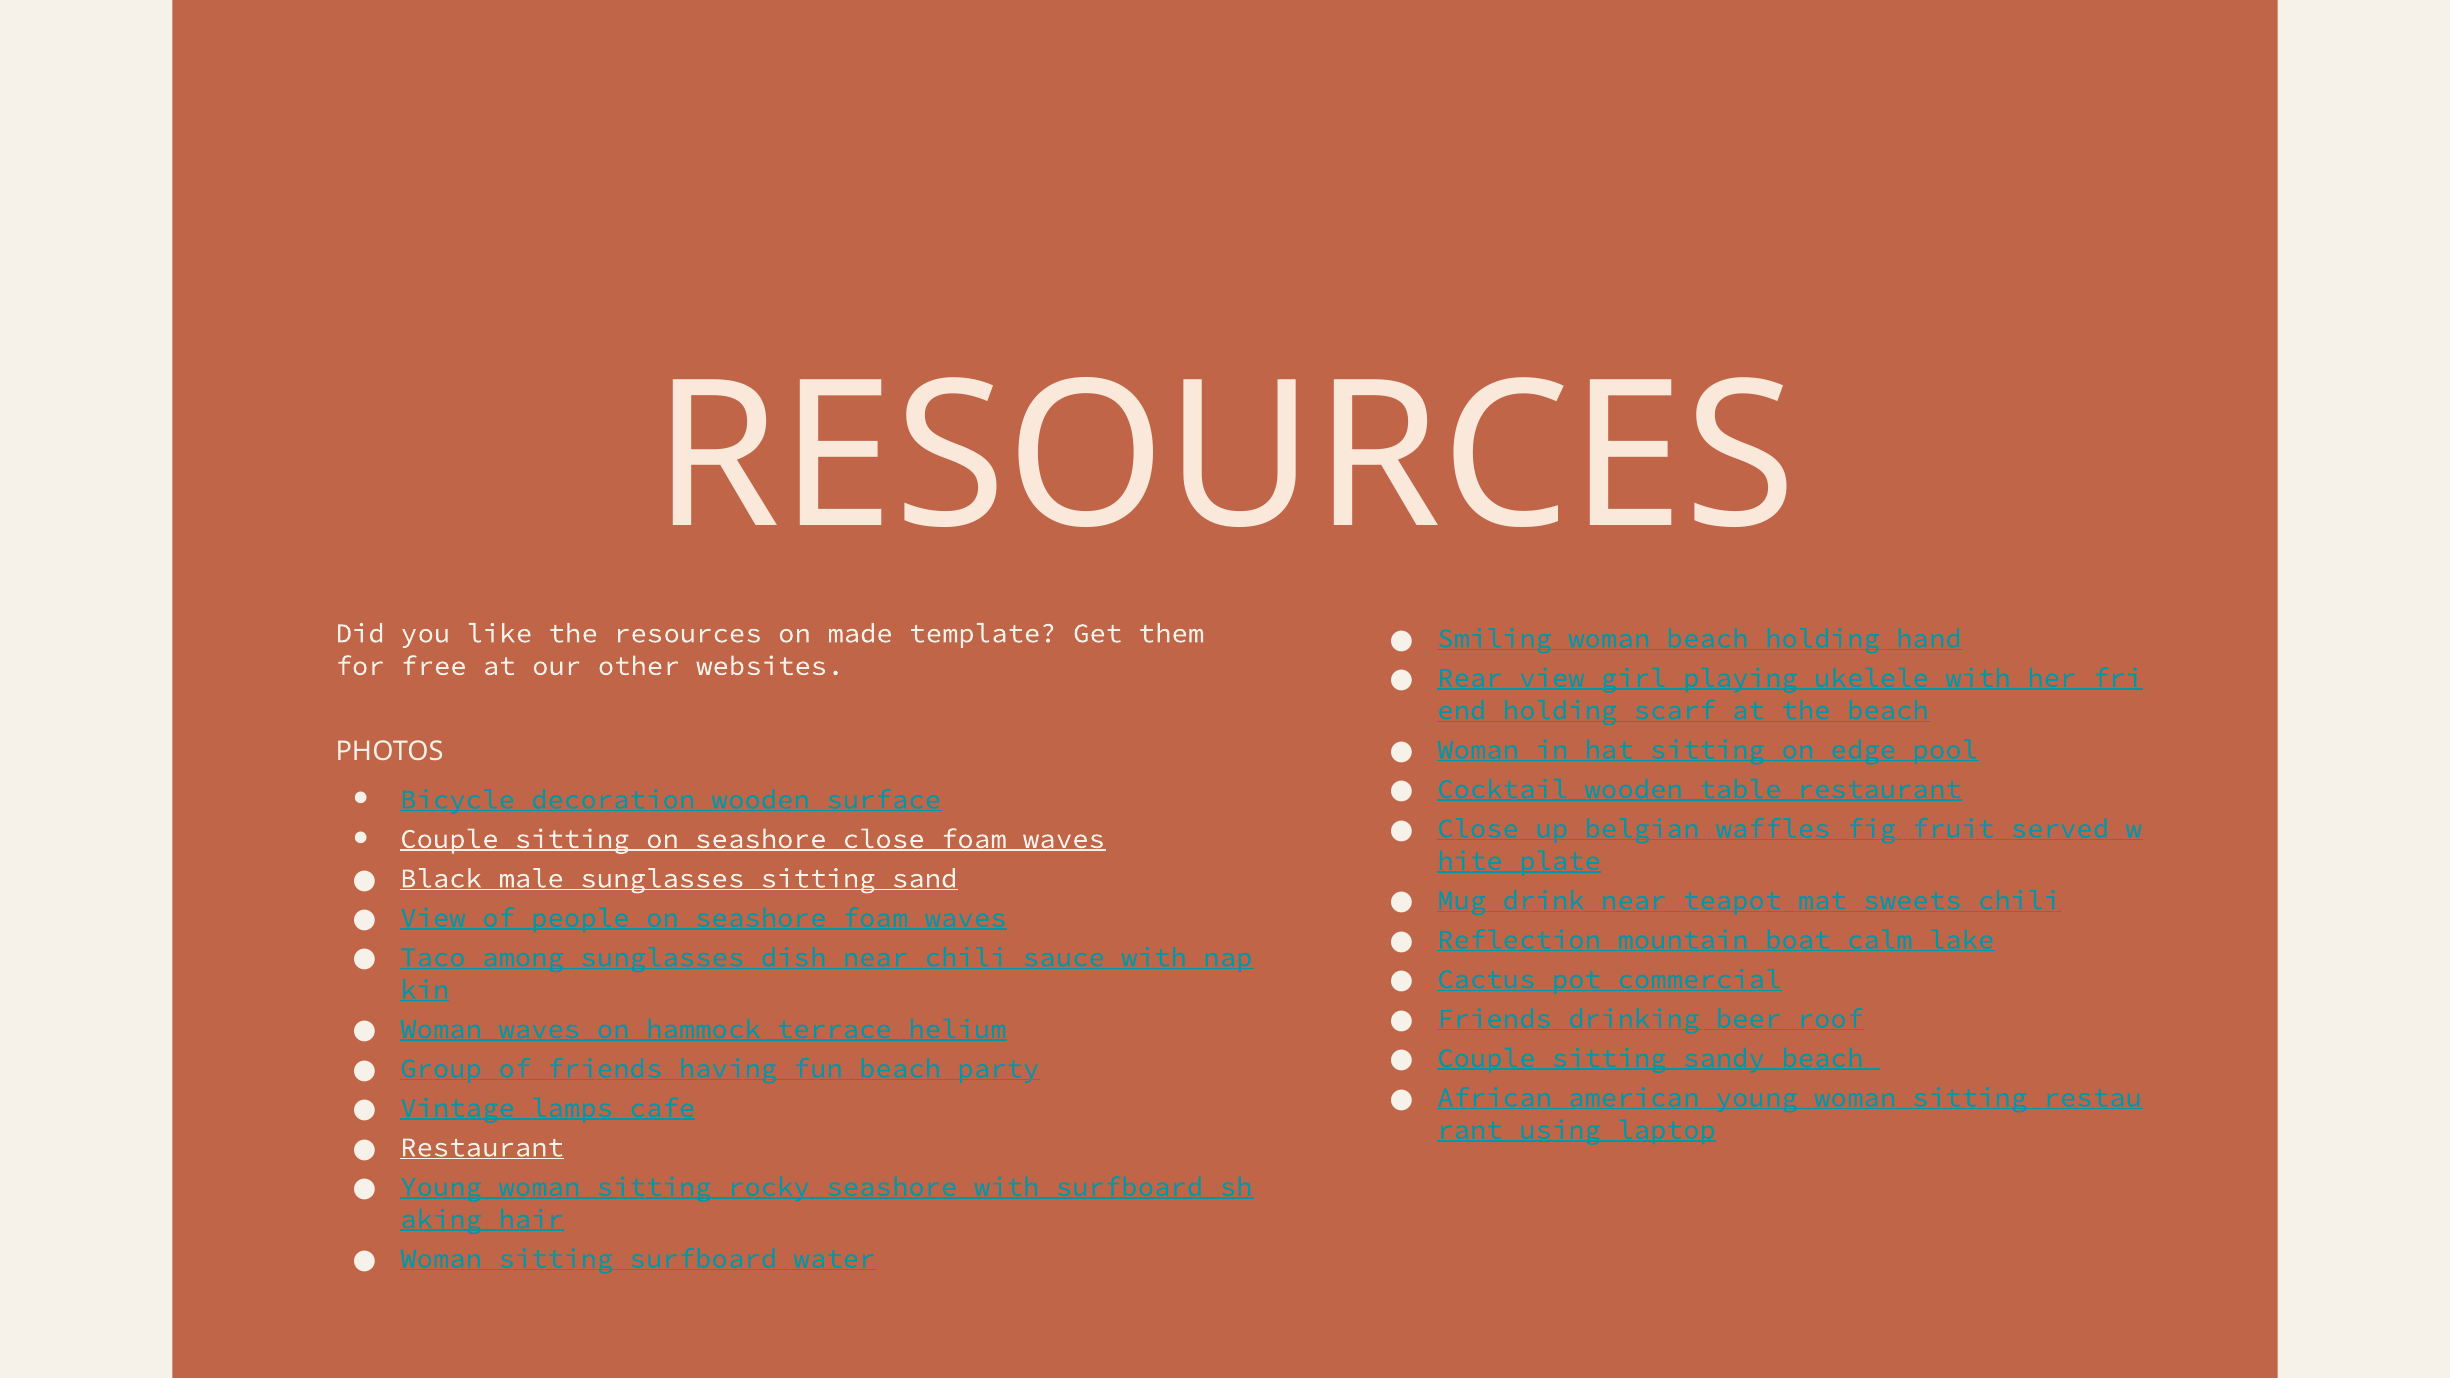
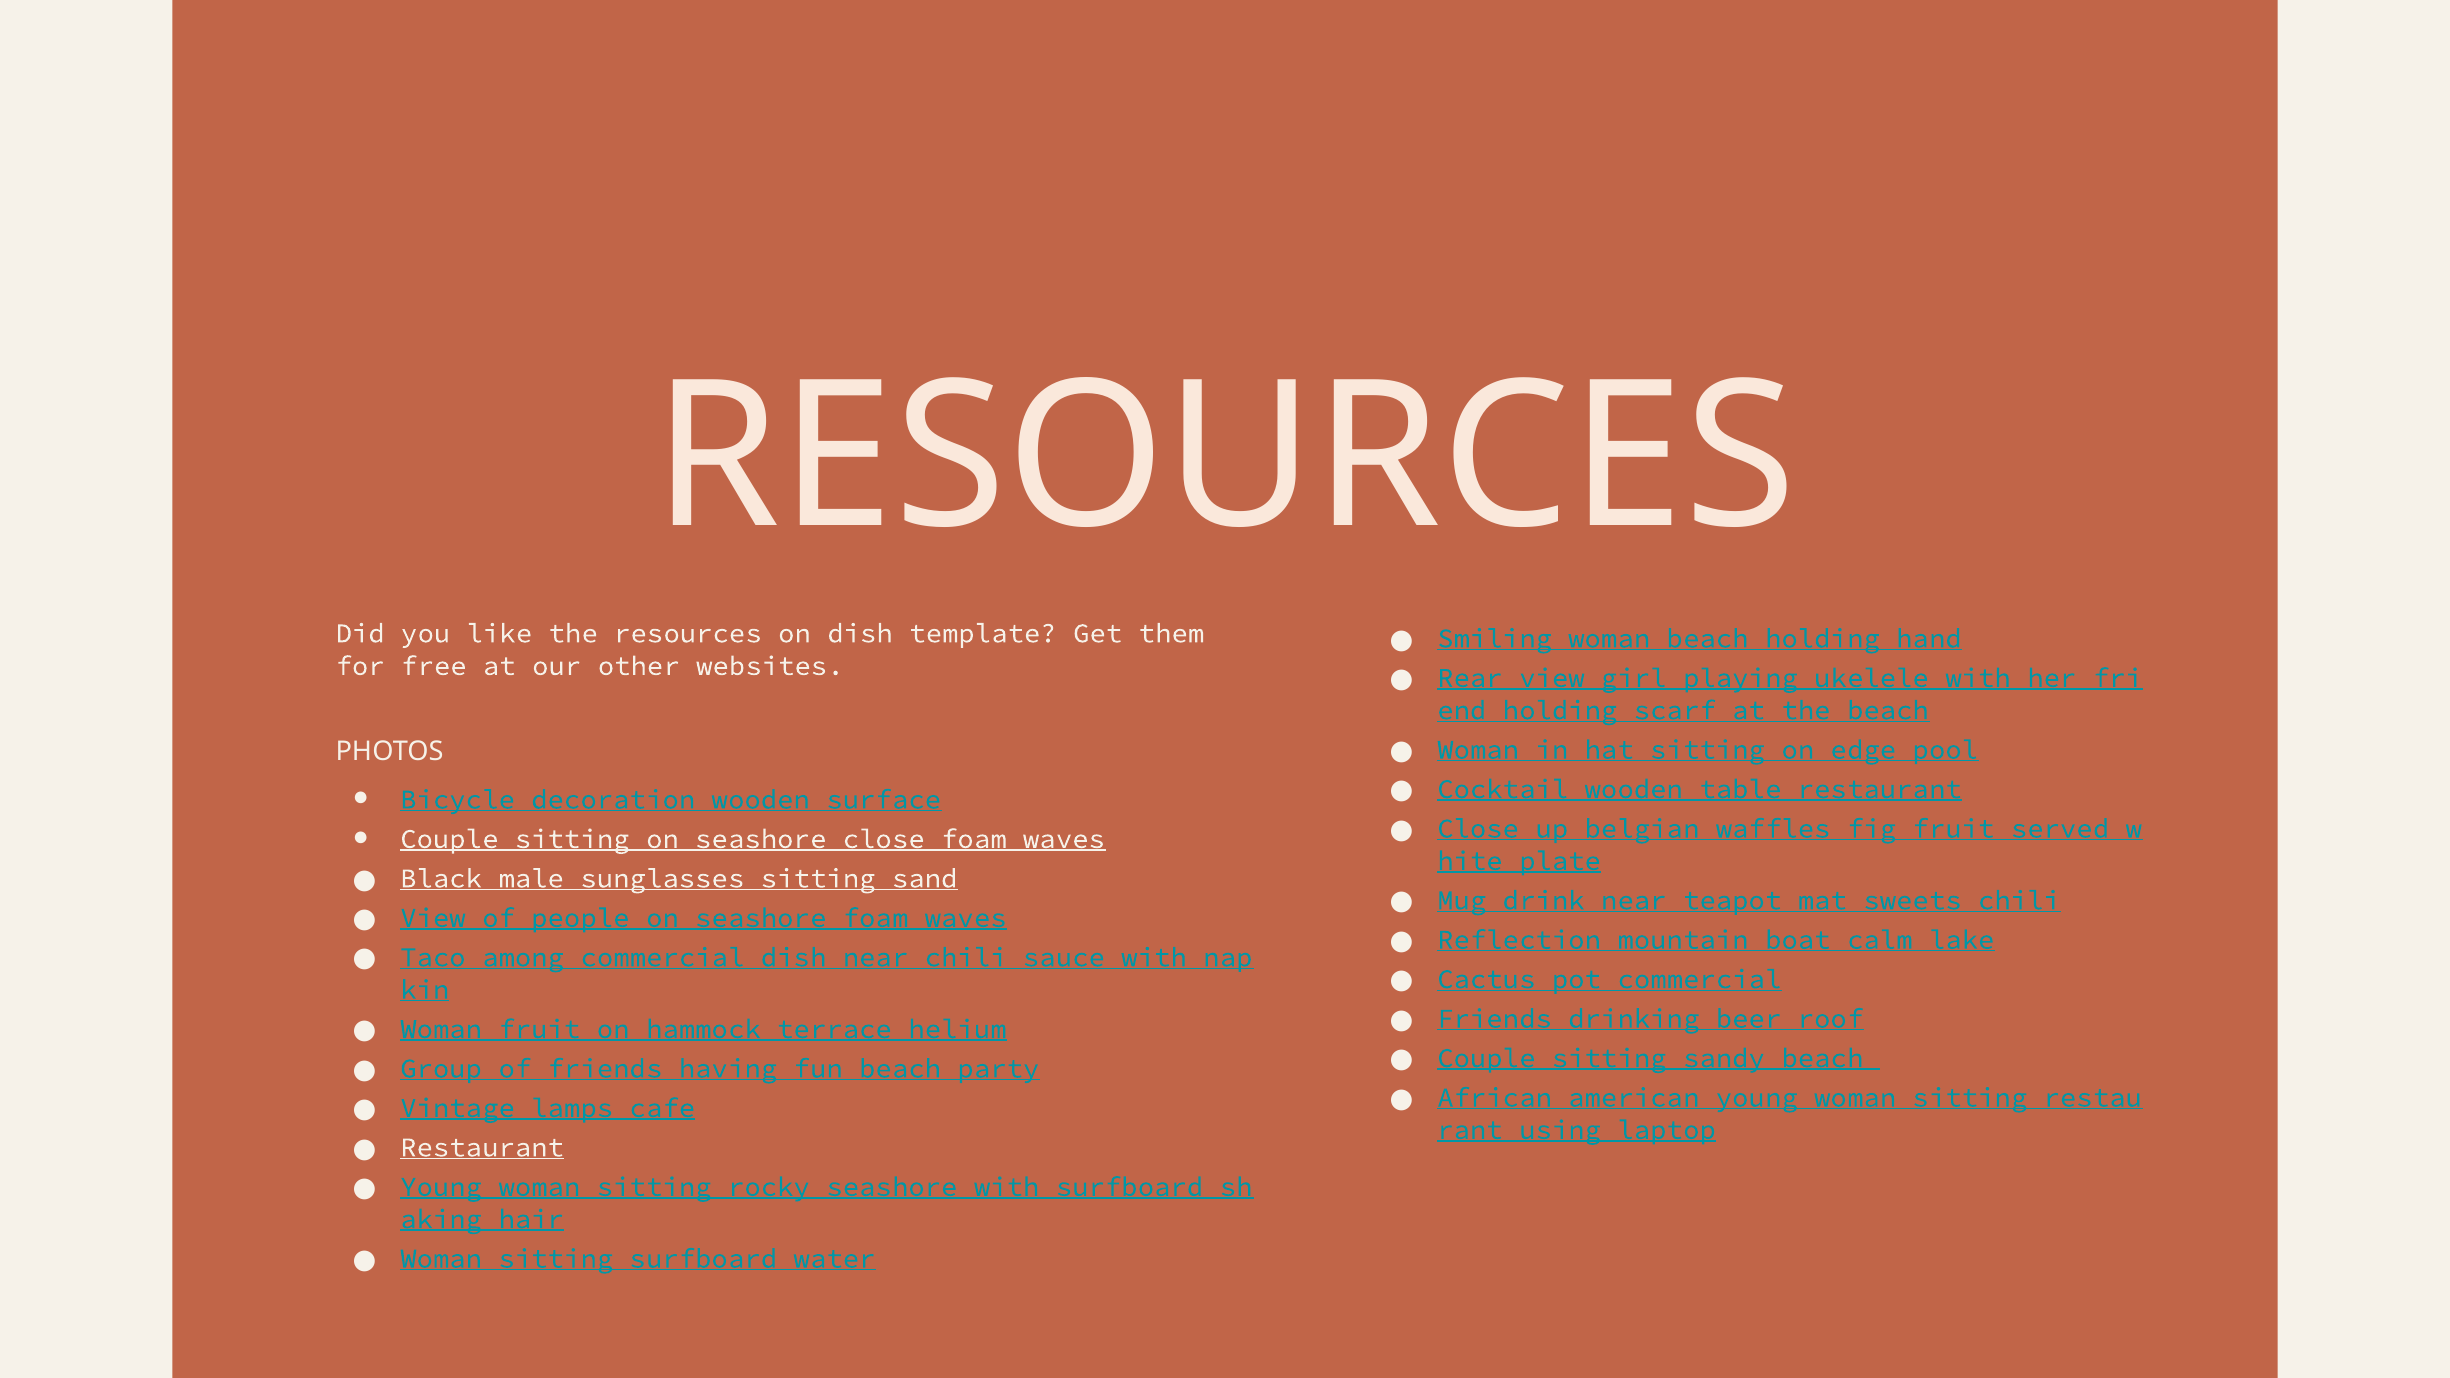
on made: made -> dish
among sunglasses: sunglasses -> commercial
Woman waves: waves -> fruit
